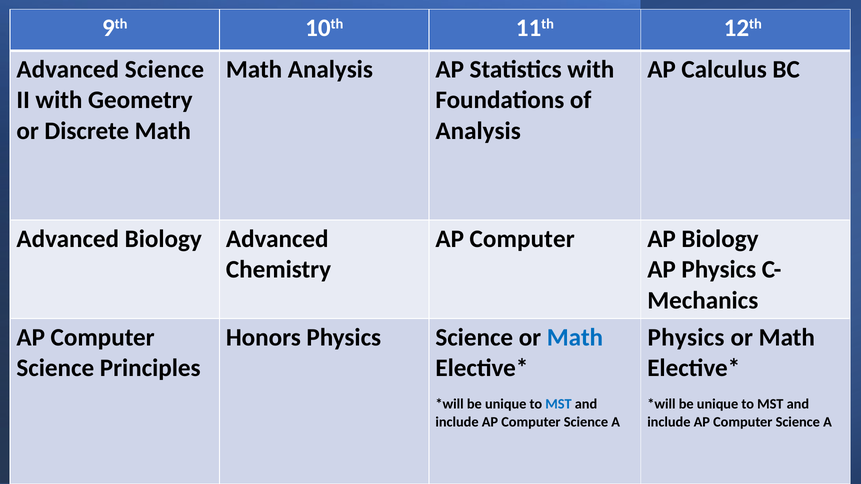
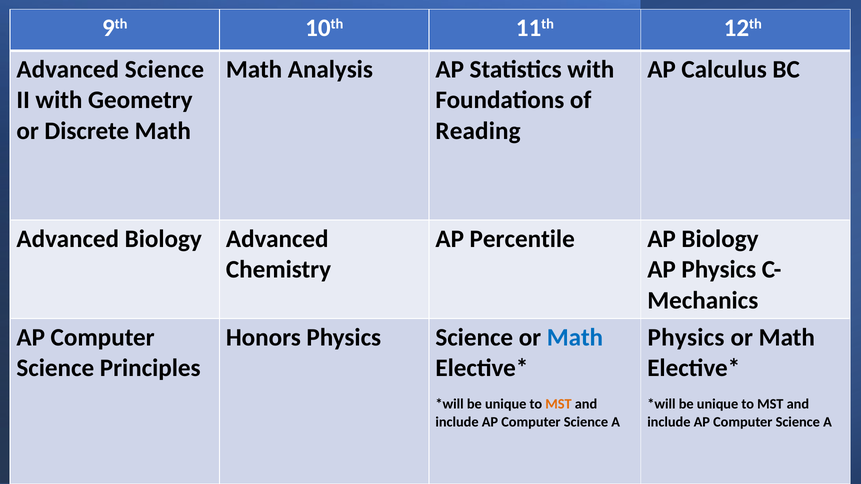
Analysis at (478, 131): Analysis -> Reading
Computer at (522, 239): Computer -> Percentile
MST at (559, 405) colour: blue -> orange
